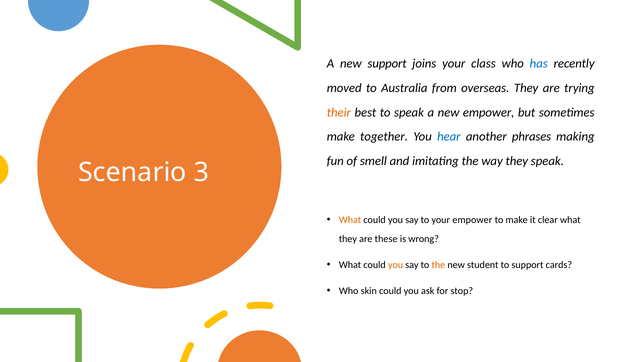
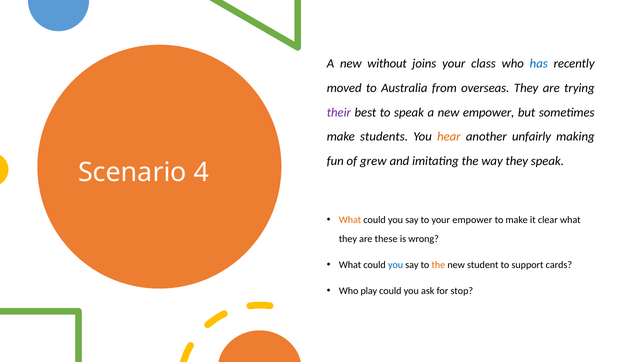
new support: support -> without
their colour: orange -> purple
together: together -> students
hear colour: blue -> orange
phrases: phrases -> unfairly
smell: smell -> grew
3: 3 -> 4
you at (396, 265) colour: orange -> blue
skin: skin -> play
